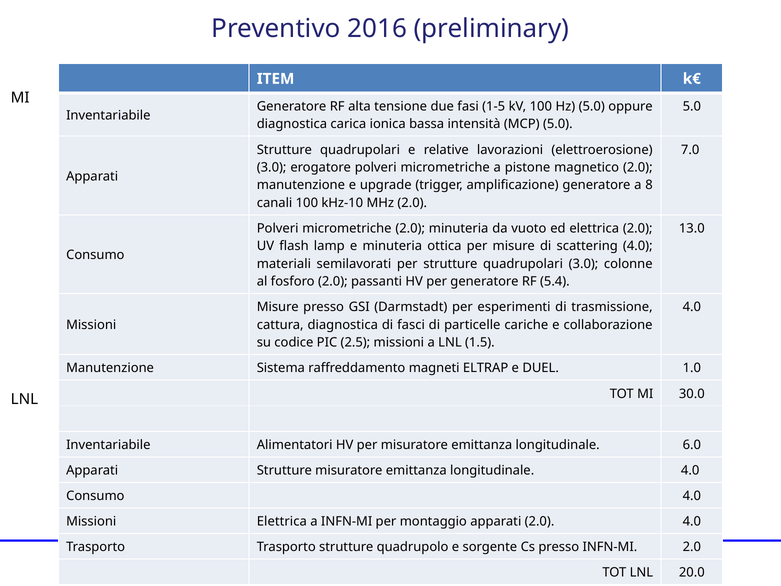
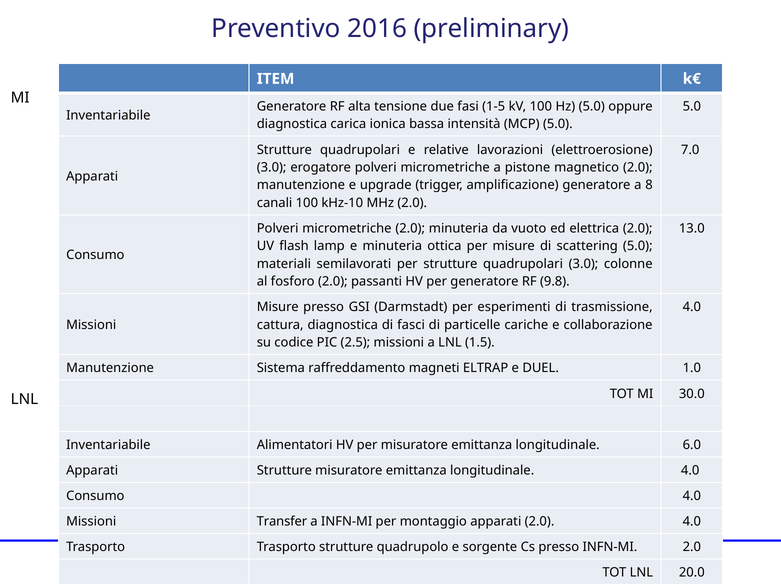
scattering 4.0: 4.0 -> 5.0
5.4: 5.4 -> 9.8
Missioni Elettrica: Elettrica -> Transfer
